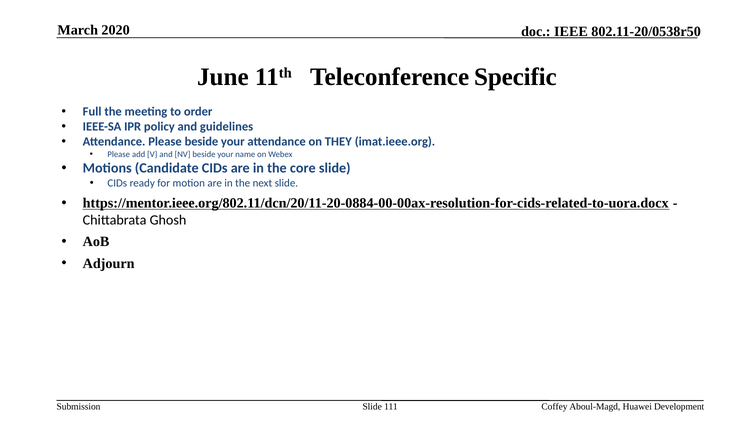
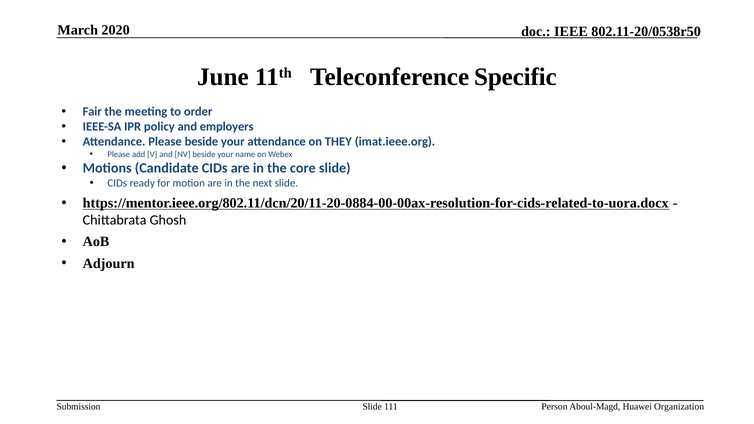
Full: Full -> Fair
guidelines: guidelines -> employers
Coffey: Coffey -> Person
Development: Development -> Organization
